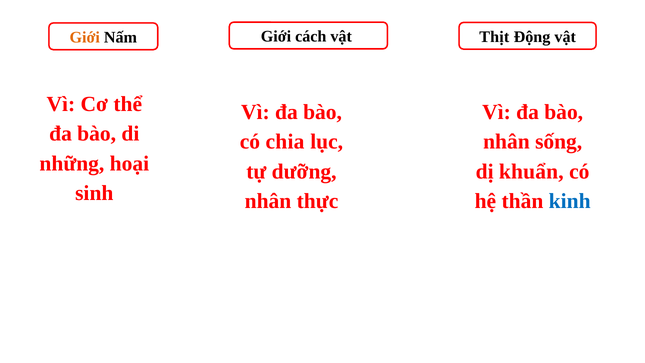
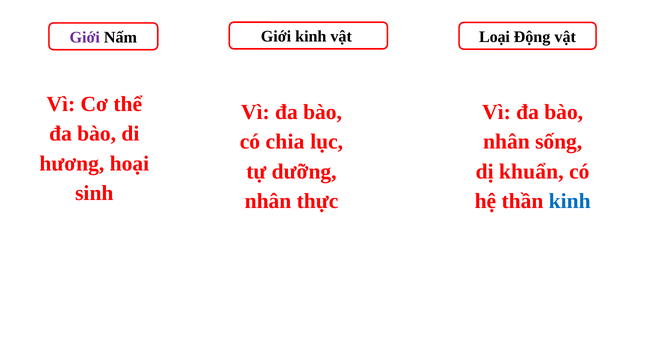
Giới cách: cách -> kinh
Giới at (85, 37) colour: orange -> purple
Thịt: Thịt -> Loại
những: những -> hương
